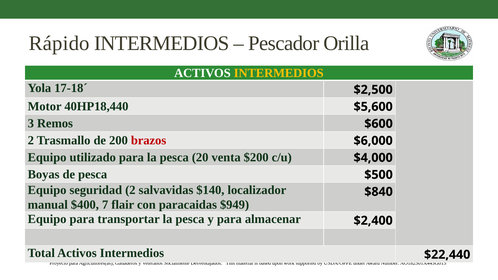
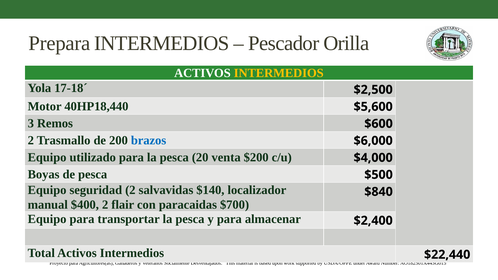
Rápido: Rápido -> Prepara
brazos colour: red -> blue
$400 7: 7 -> 2
$949: $949 -> $700
